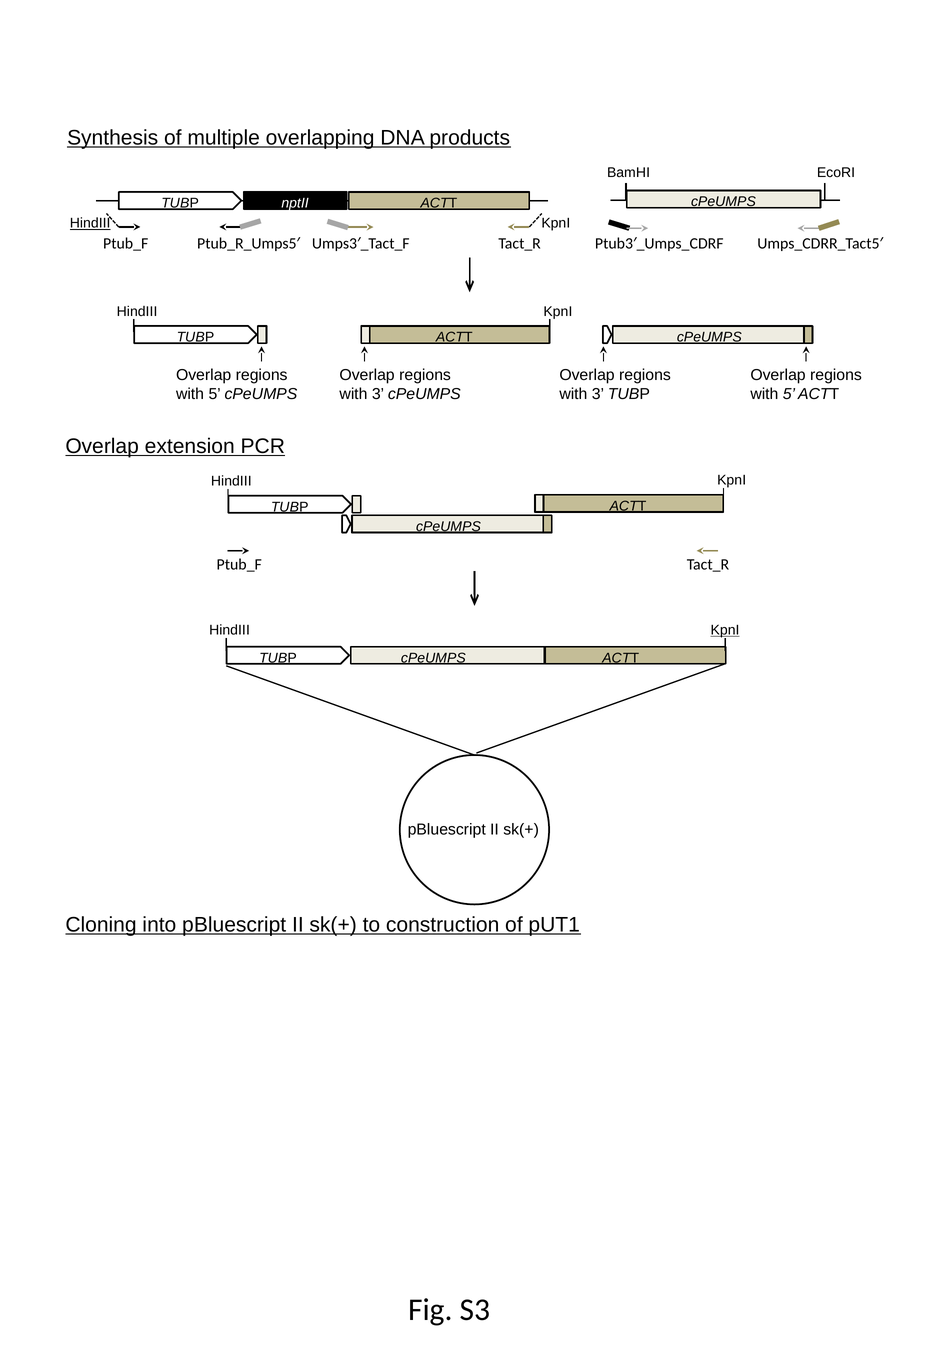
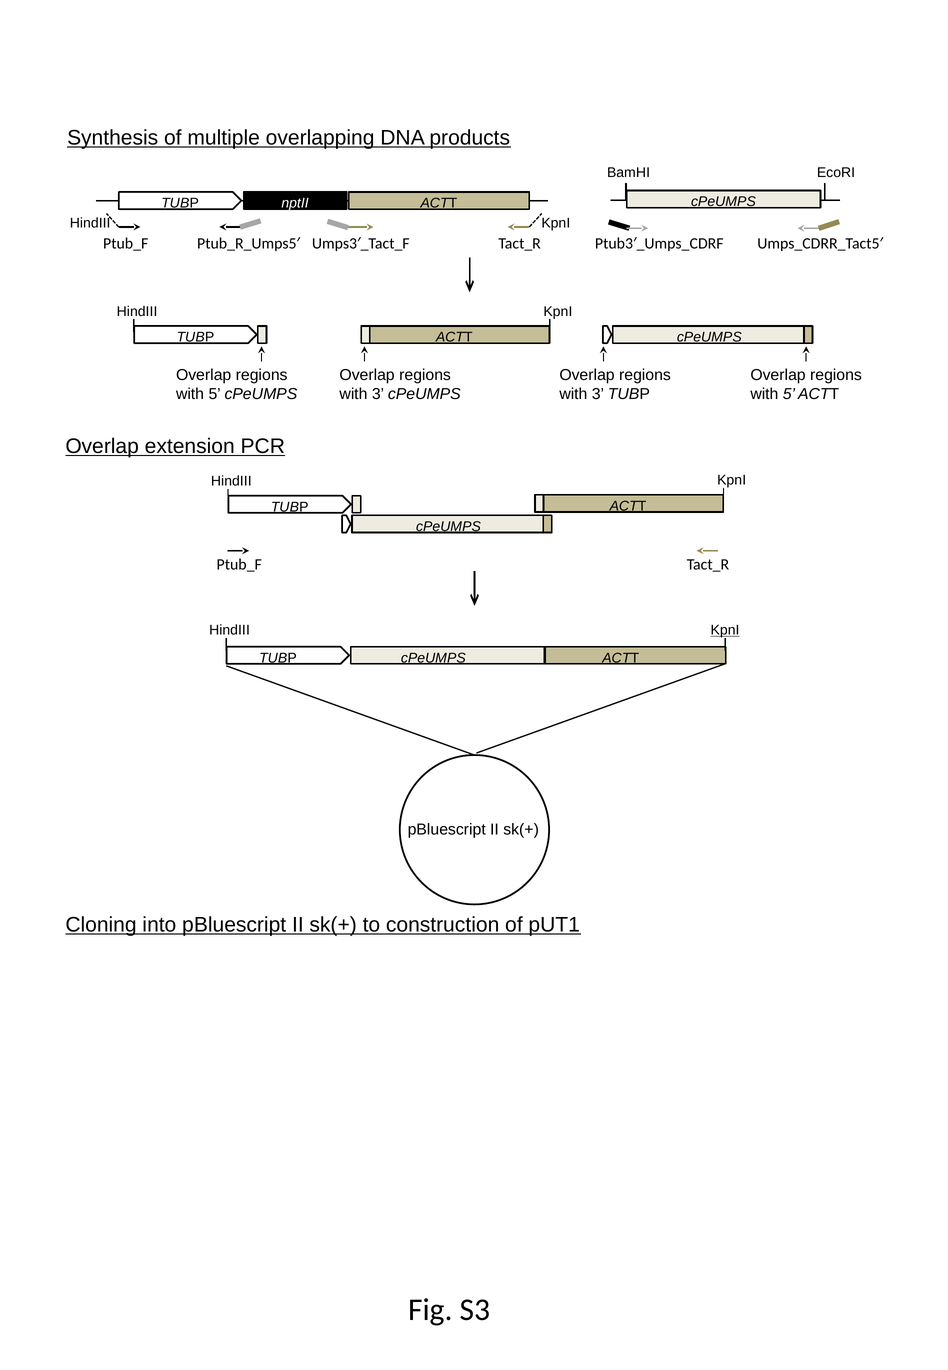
HindIII at (90, 223) underline: present -> none
